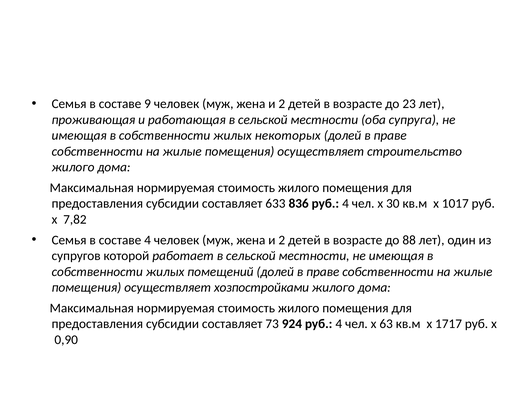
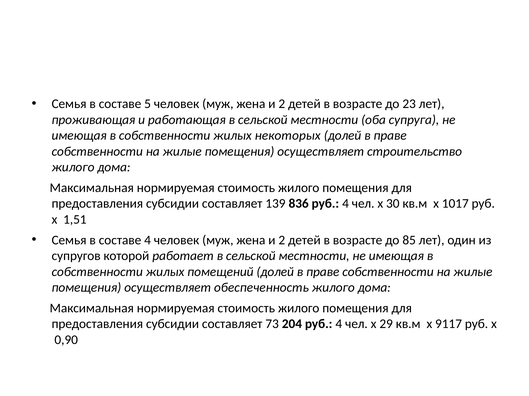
9: 9 -> 5
633: 633 -> 139
7,82: 7,82 -> 1,51
88: 88 -> 85
хозпостройками: хозпостройками -> обеспеченность
924: 924 -> 204
63: 63 -> 29
1717: 1717 -> 9117
